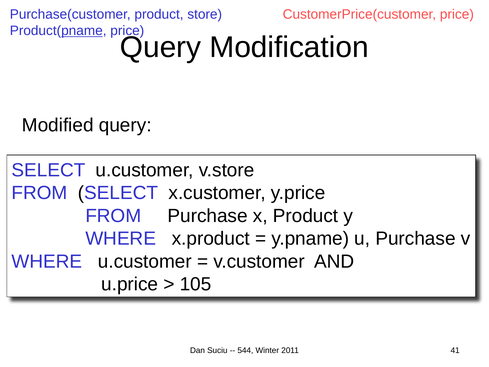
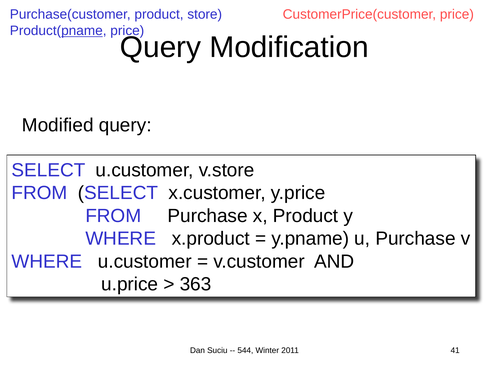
105: 105 -> 363
